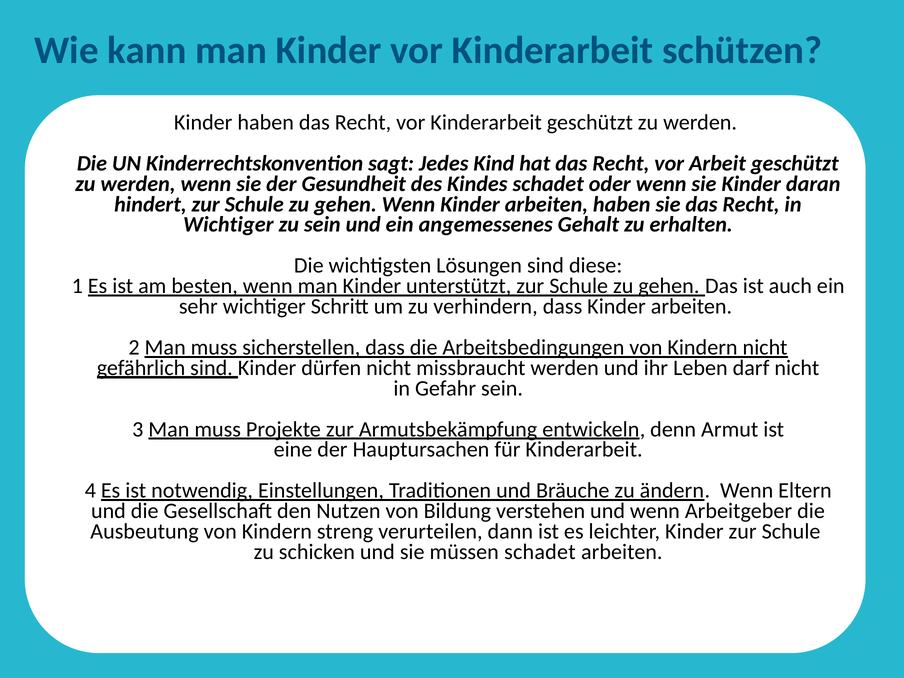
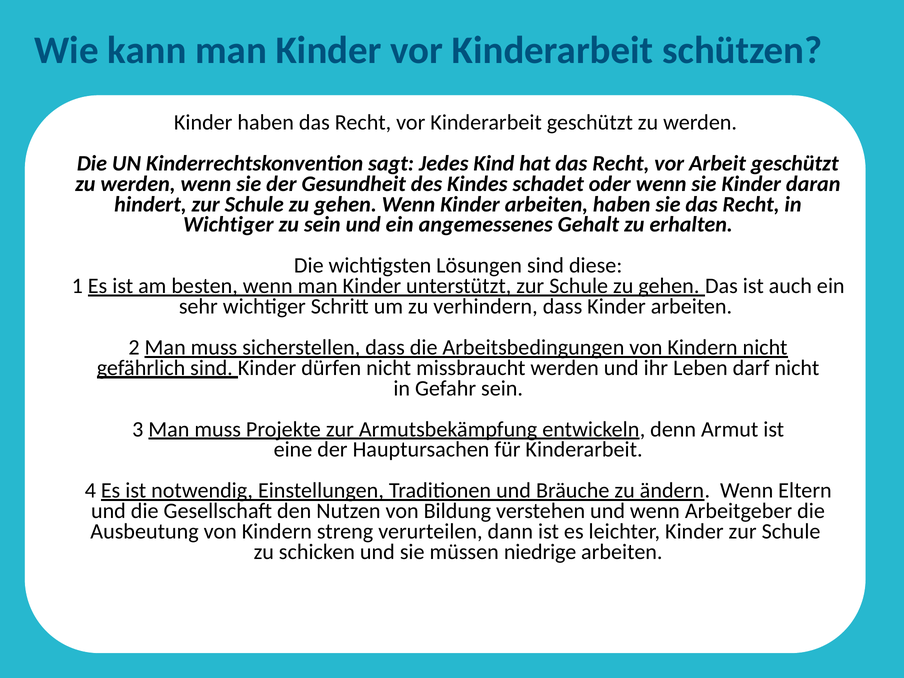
müssen schadet: schadet -> niedrige
